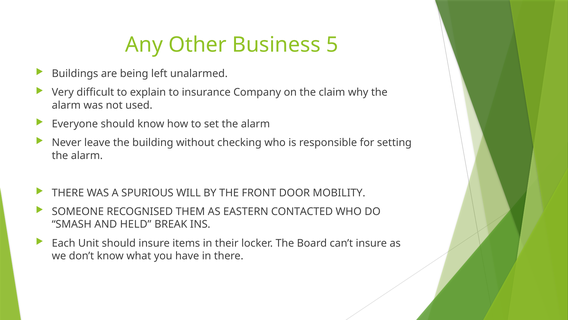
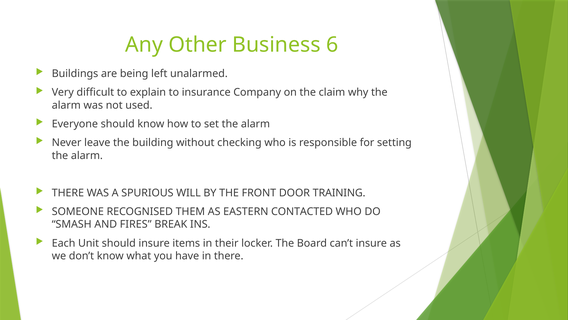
5: 5 -> 6
MOBILITY: MOBILITY -> TRAINING
HELD: HELD -> FIRES
